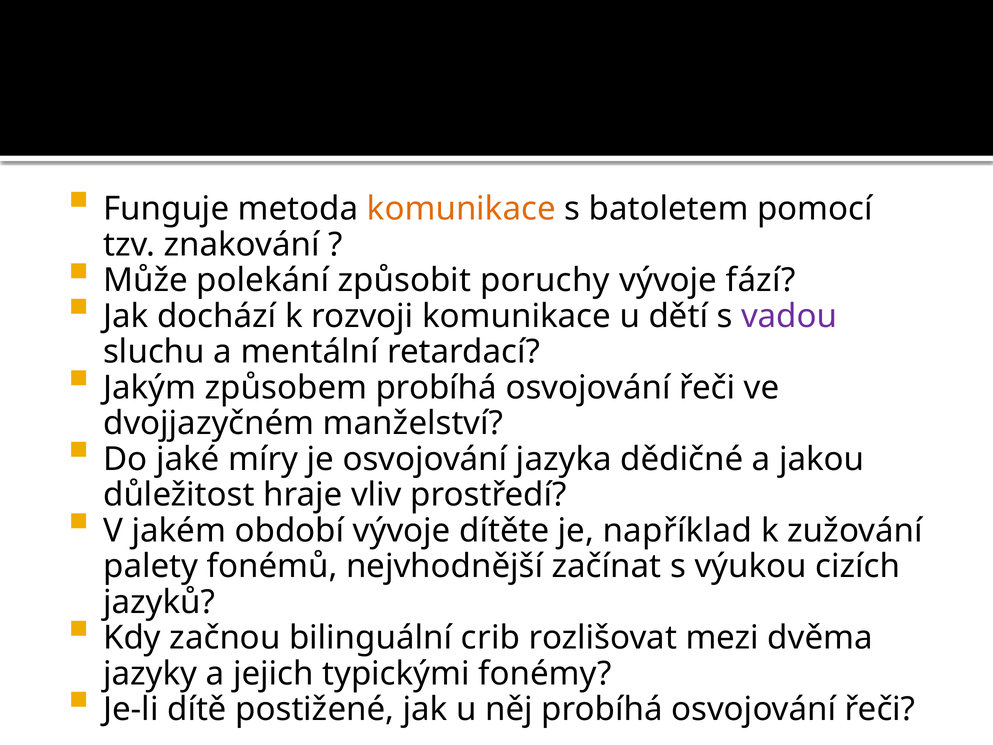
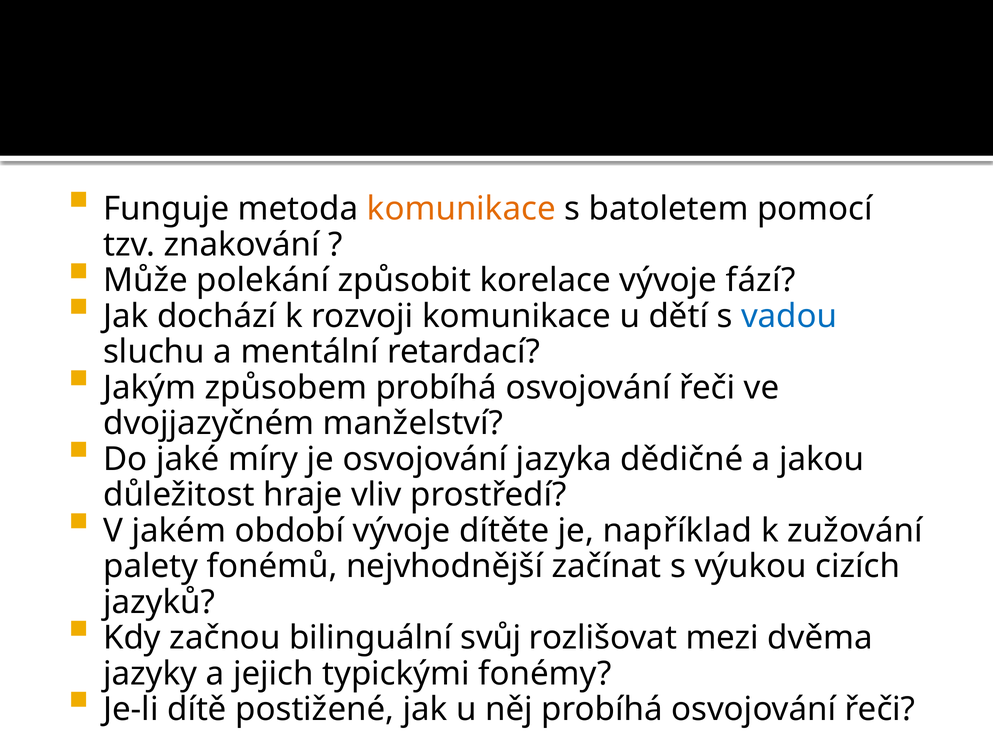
poruchy: poruchy -> korelace
vadou colour: purple -> blue
crib: crib -> svůj
